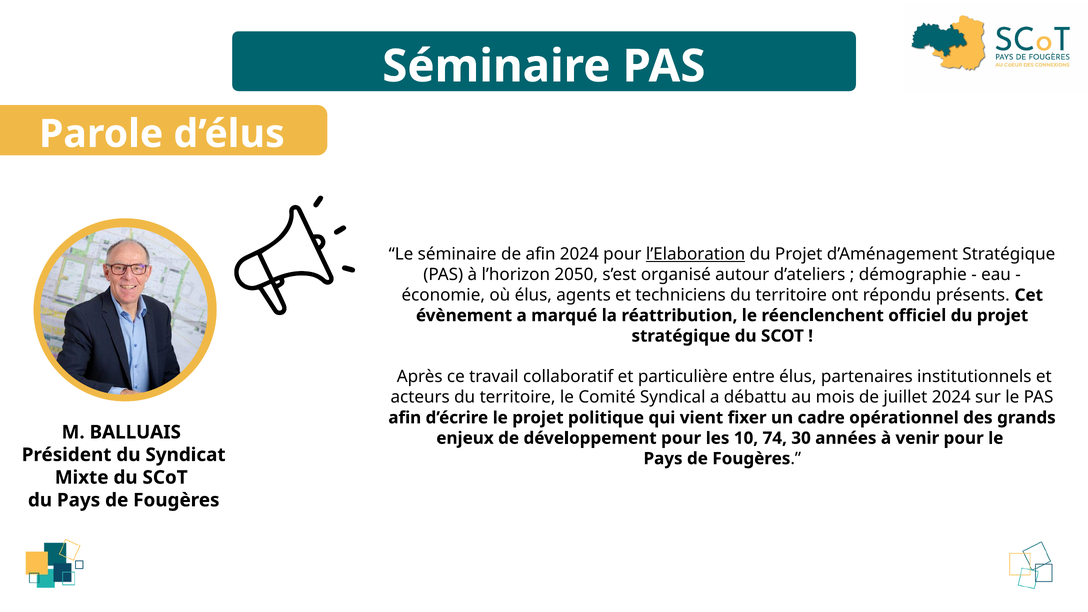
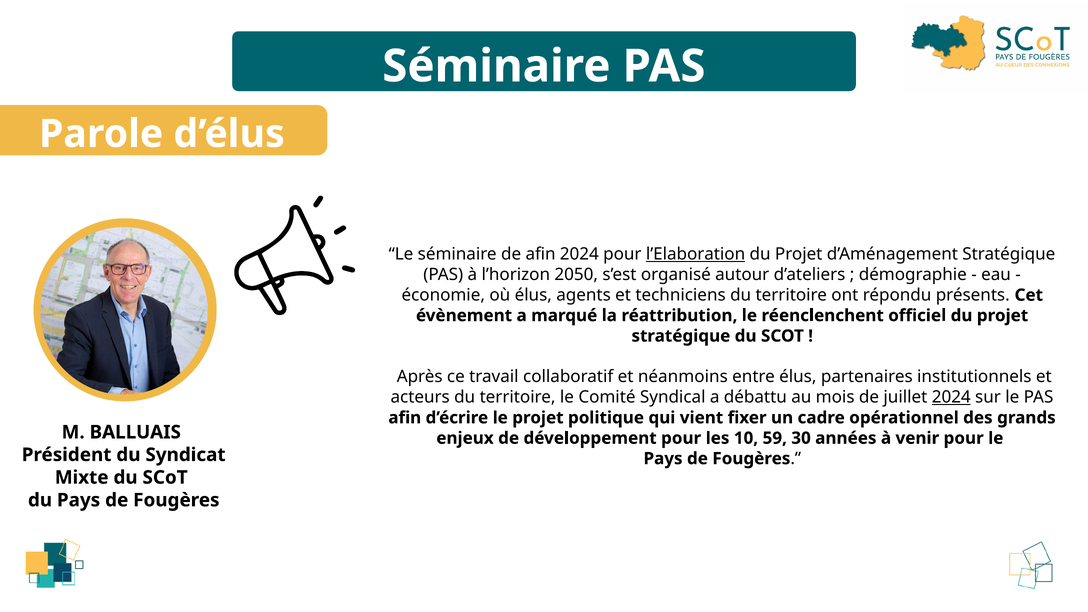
particulière: particulière -> néanmoins
2024 at (951, 397) underline: none -> present
74: 74 -> 59
